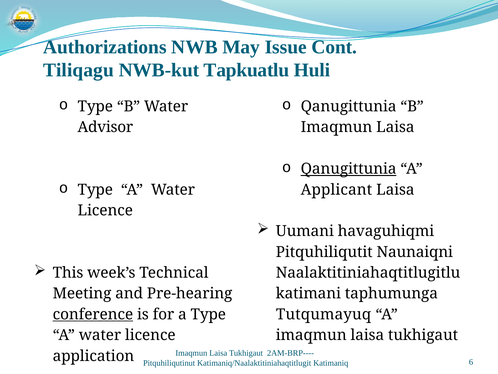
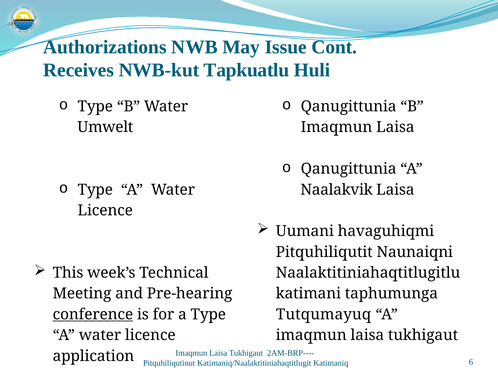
Tiliqagu: Tiliqagu -> Receives
Advisor: Advisor -> Umwelt
Qanugittunia at (349, 169) underline: present -> none
Applicant: Applicant -> Naalakvik
